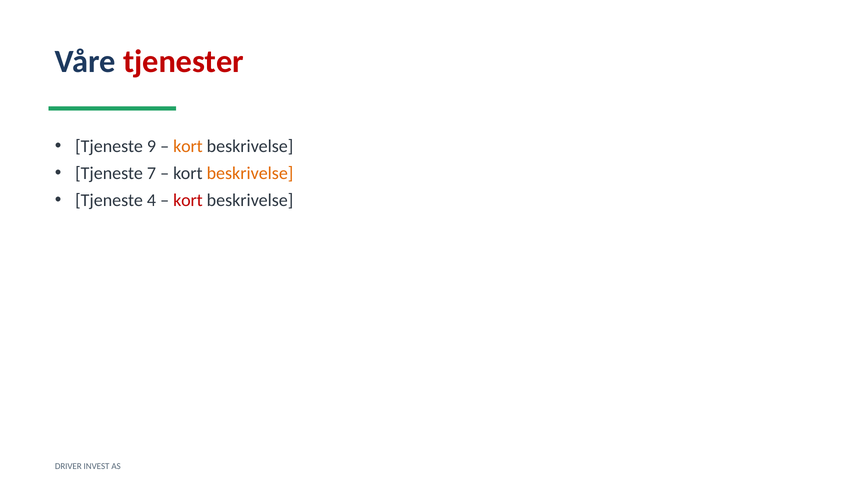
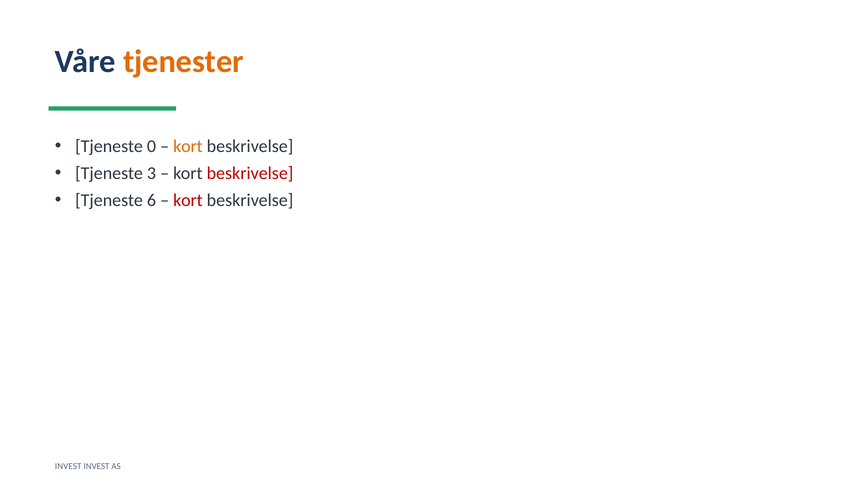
tjenester colour: red -> orange
9: 9 -> 0
7: 7 -> 3
beskrivelse at (250, 173) colour: orange -> red
4: 4 -> 6
DRIVER at (68, 466): DRIVER -> INVEST
